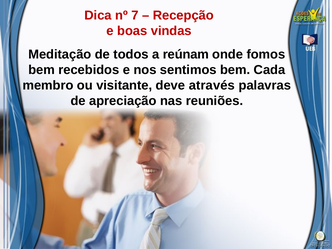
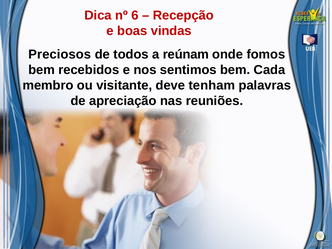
7: 7 -> 6
Meditação: Meditação -> Preciosos
através: através -> tenham
